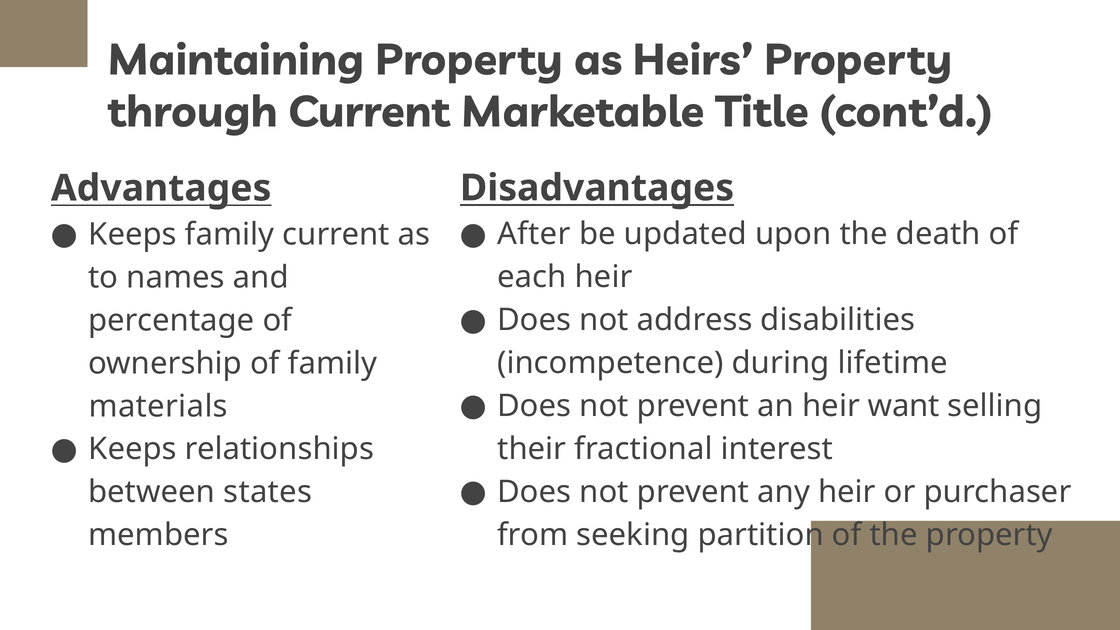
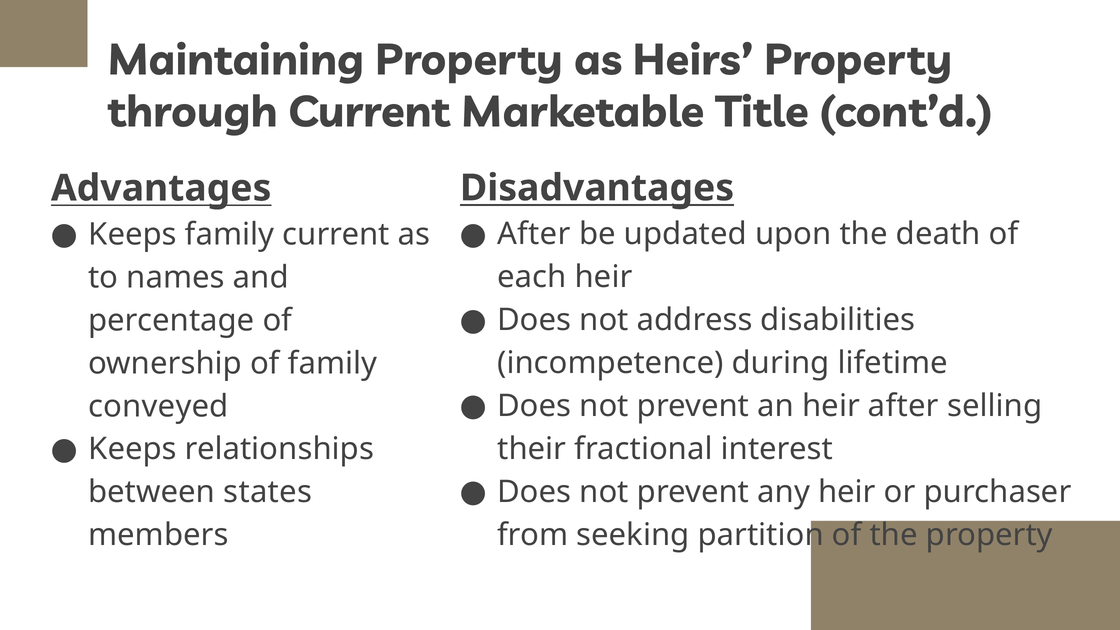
heir want: want -> after
materials: materials -> conveyed
